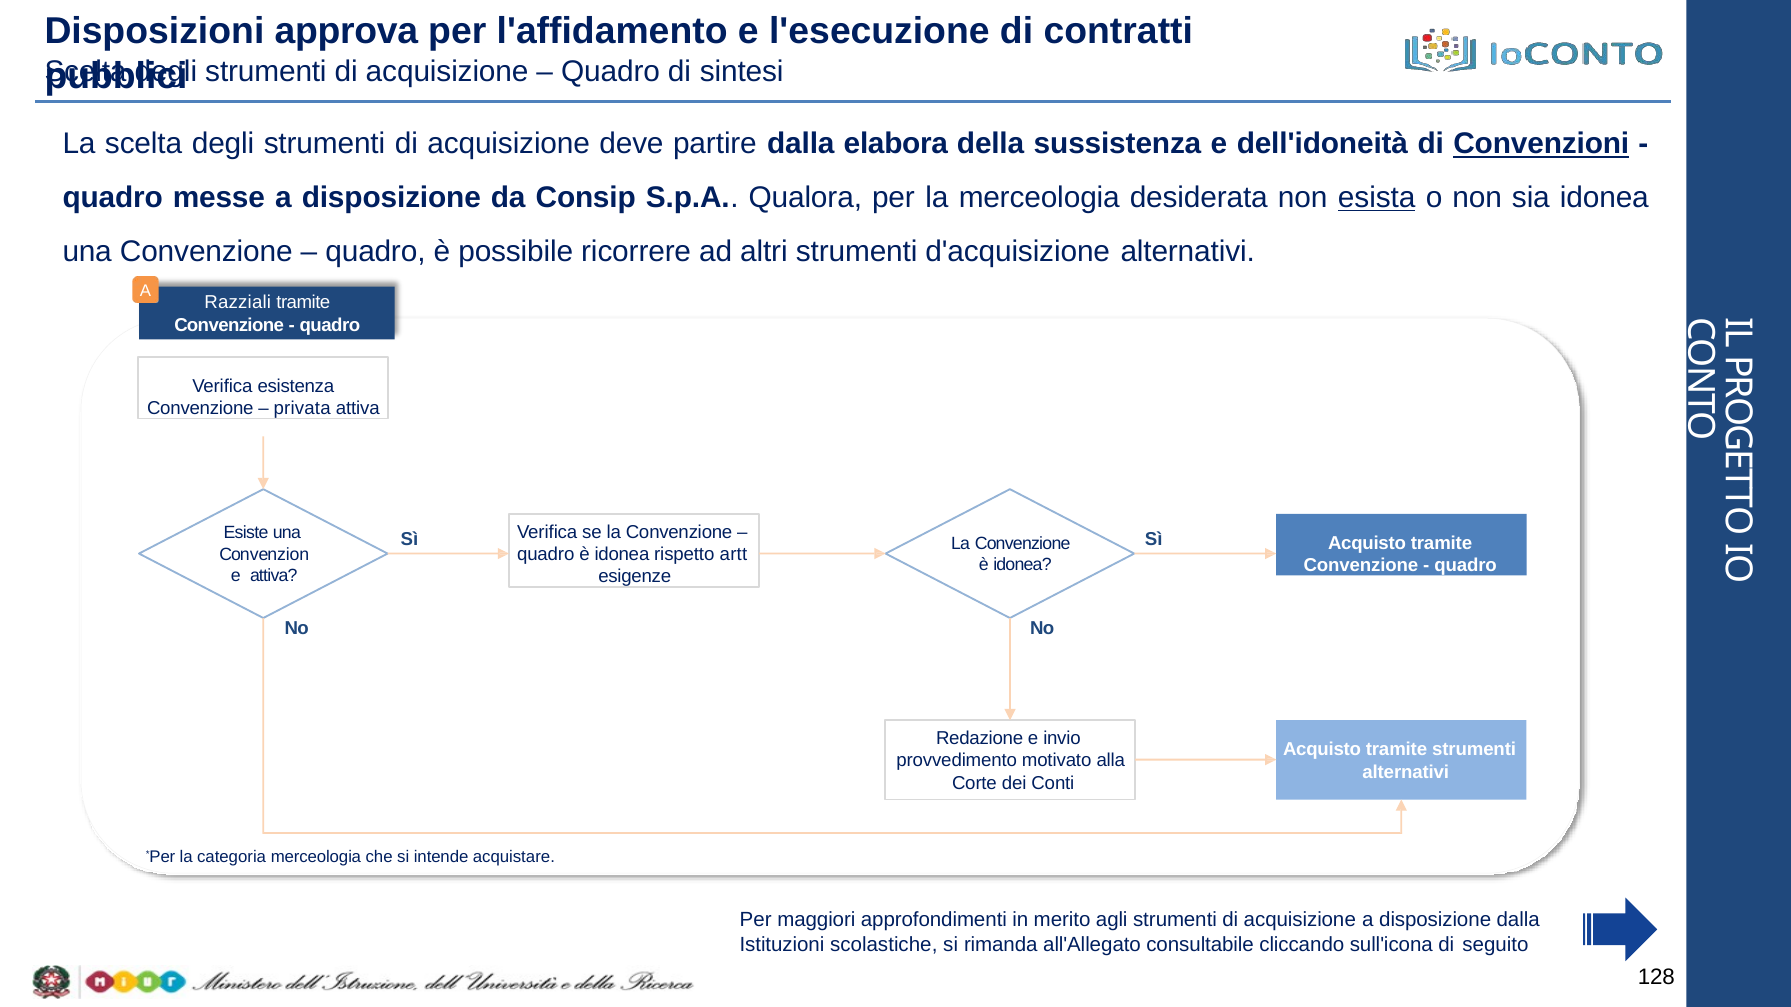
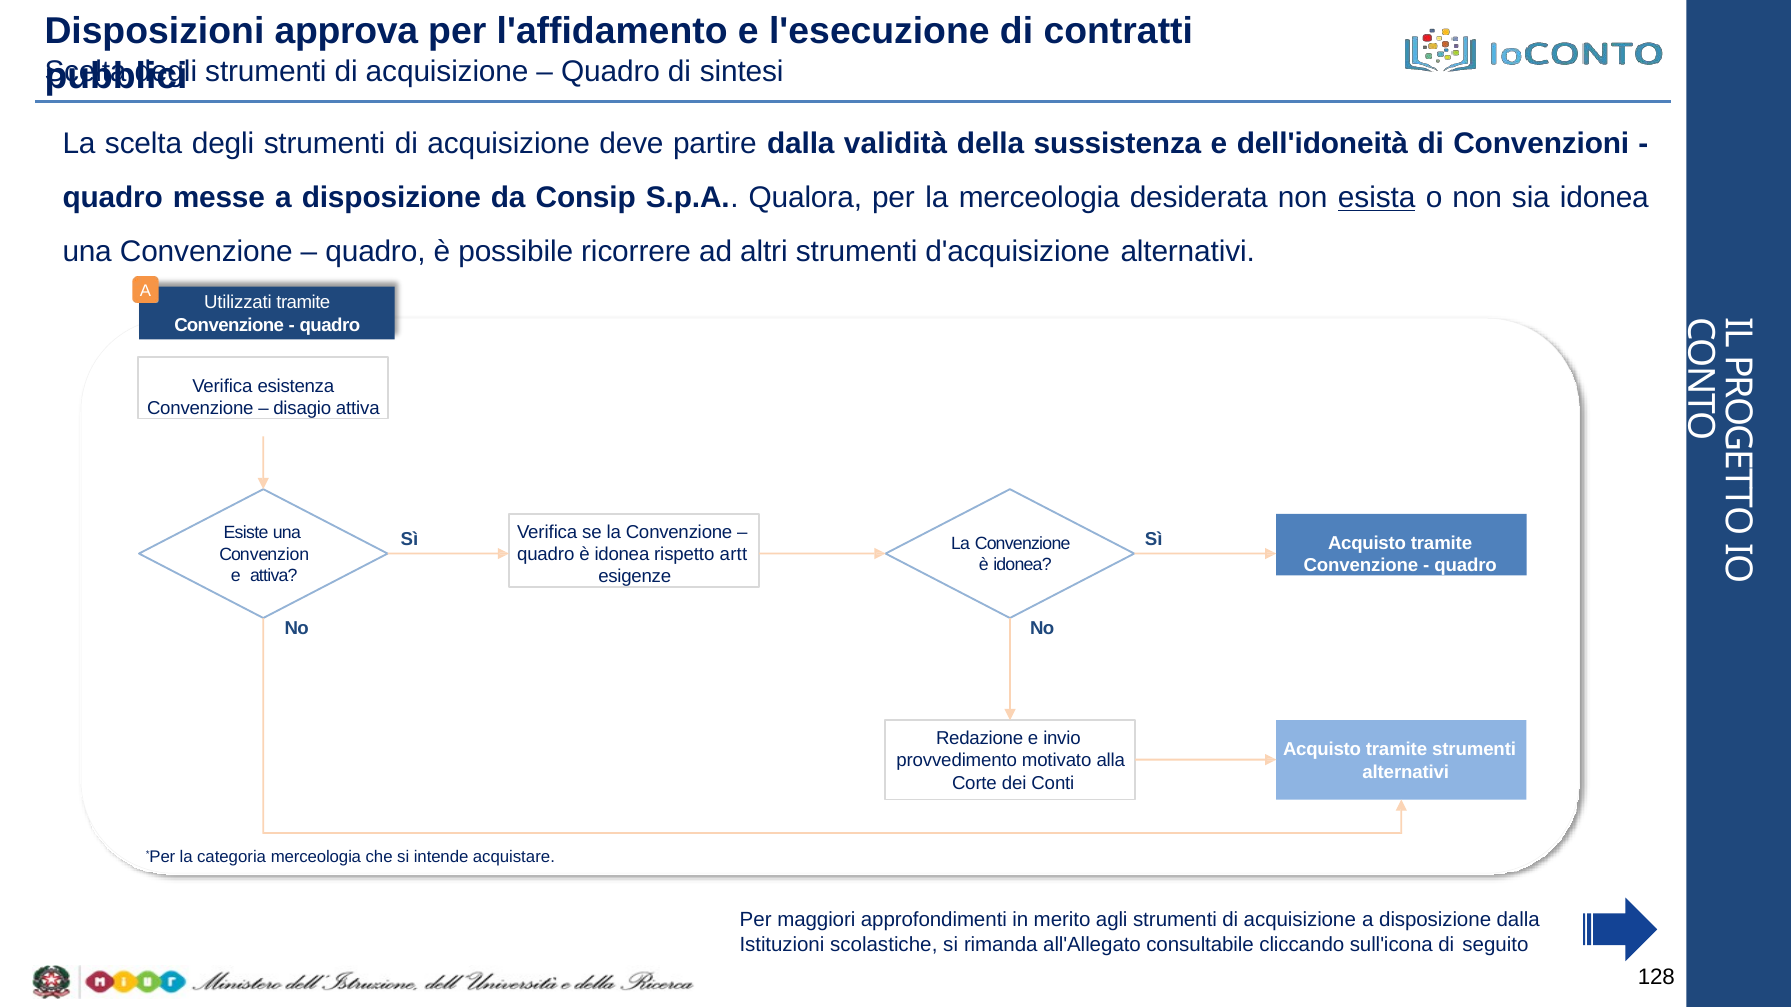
elabora: elabora -> validità
Convenzioni underline: present -> none
Razziali: Razziali -> Utilizzati
privata: privata -> disagio
